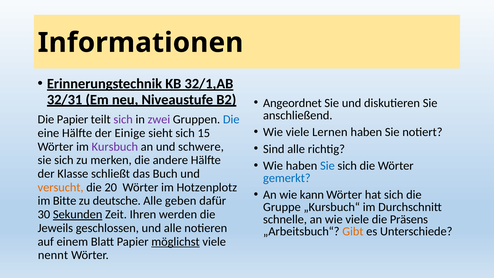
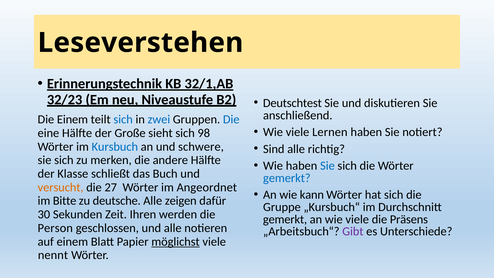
Informationen: Informationen -> Leseverstehen
32/31: 32/31 -> 32/23
Angeordnet: Angeordnet -> Deutschtest
Die Papier: Papier -> Einem
sich at (123, 119) colour: purple -> blue
zwei colour: purple -> blue
Einige: Einige -> Große
15: 15 -> 98
Kursbuch colour: purple -> blue
20: 20 -> 27
Hotzenplotz: Hotzenplotz -> Angeordnet
geben: geben -> zeigen
Sekunden underline: present -> none
schnelle at (285, 219): schnelle -> gemerkt
Jeweils: Jeweils -> Person
Gibt colour: orange -> purple
